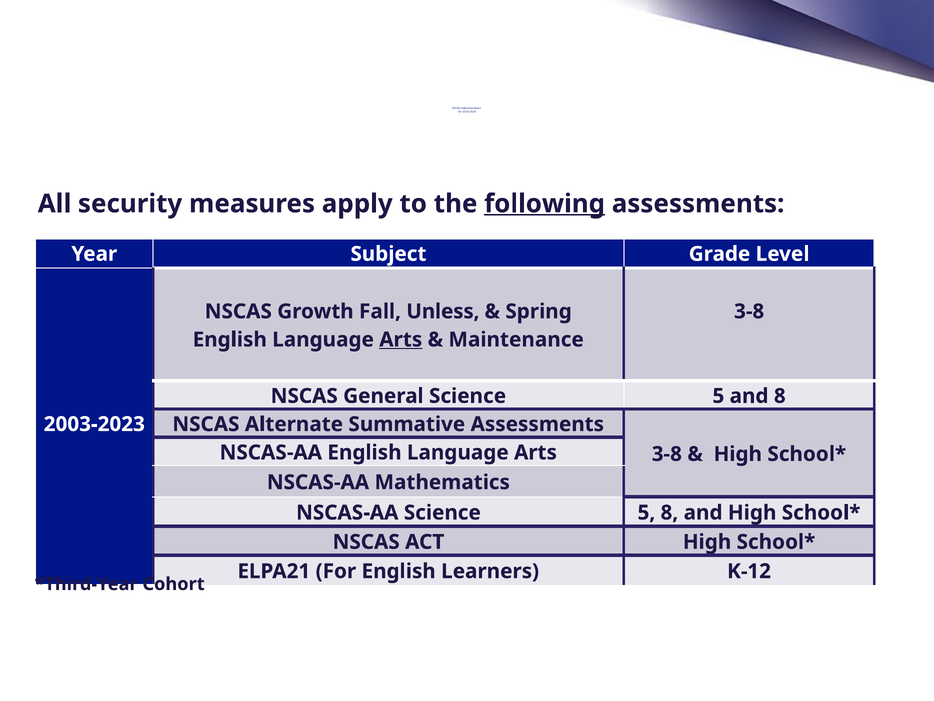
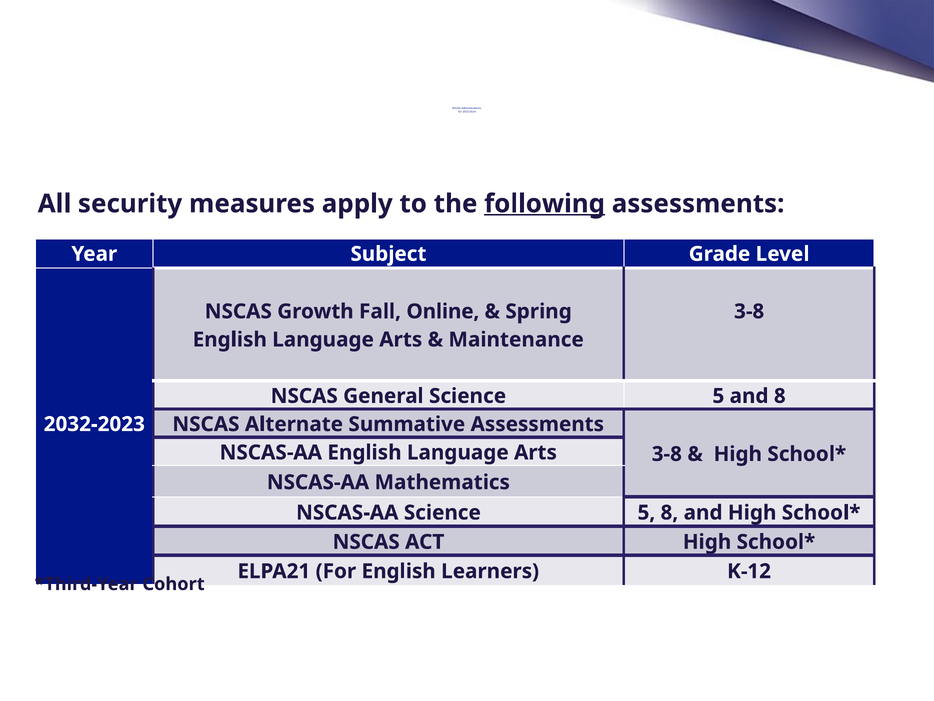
Unless: Unless -> Online
Arts at (401, 339) underline: present -> none
2003-2023: 2003-2023 -> 2032-2023
